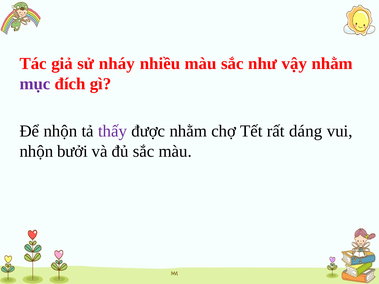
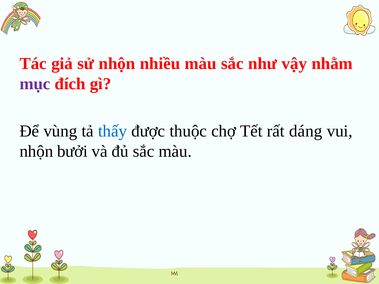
sử nháy: nháy -> nhộn
Để nhộn: nhộn -> vùng
thấy colour: purple -> blue
được nhằm: nhằm -> thuộc
